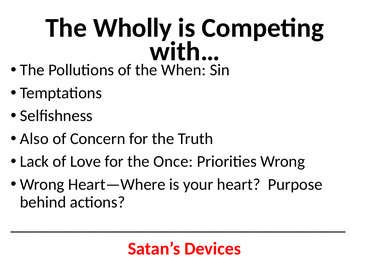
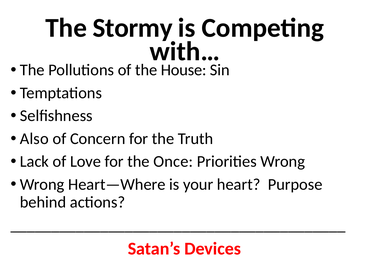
Wholly: Wholly -> Stormy
When: When -> House
